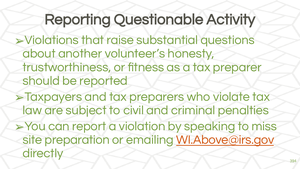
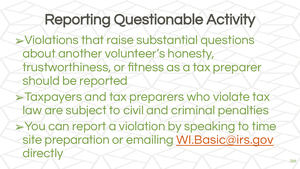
miss: miss -> time
WI.Above@irs.gov: WI.Above@irs.gov -> WI.Basic@irs.gov
